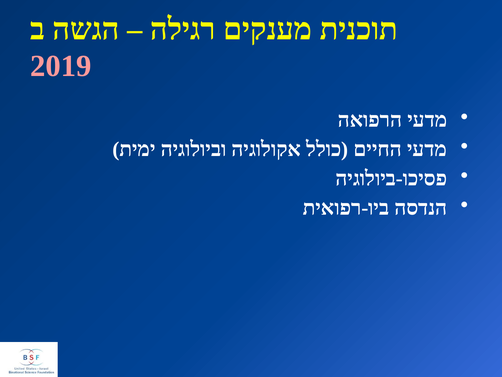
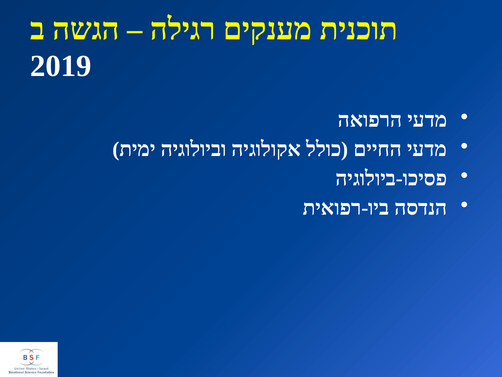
2019 colour: pink -> white
